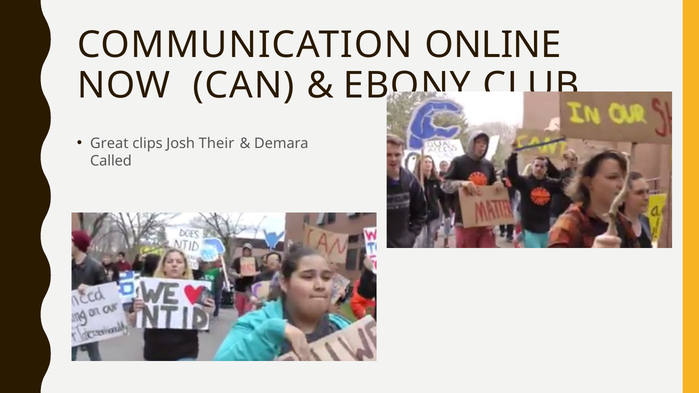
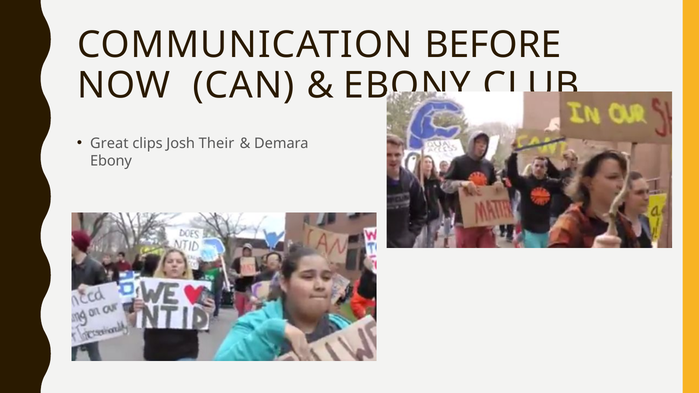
ONLINE: ONLINE -> BEFORE
Called at (111, 161): Called -> Ebony
